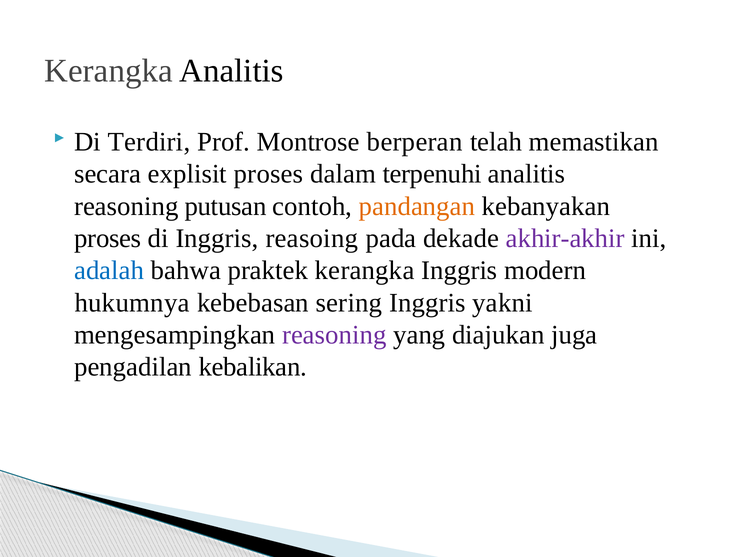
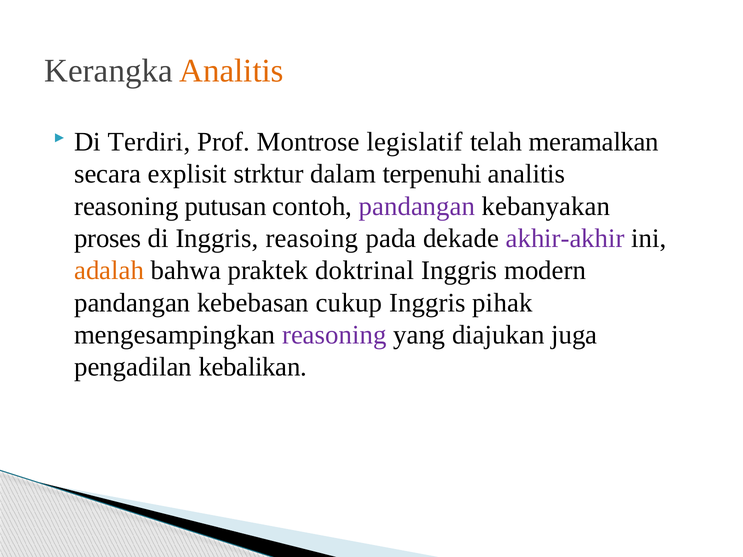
Analitis at (232, 71) colour: black -> orange
berperan: berperan -> legislatif
memastikan: memastikan -> meramalkan
explisit proses: proses -> strktur
pandangan at (417, 206) colour: orange -> purple
adalah colour: blue -> orange
praktek kerangka: kerangka -> doktrinal
hukumnya at (132, 303): hukumnya -> pandangan
sering: sering -> cukup
yakni: yakni -> pihak
